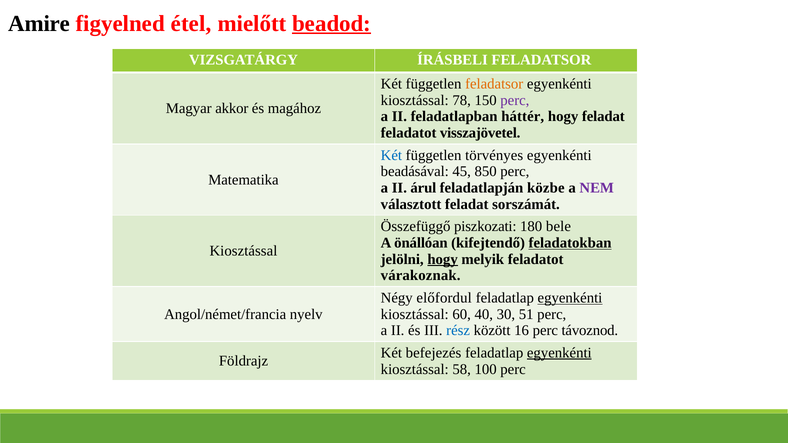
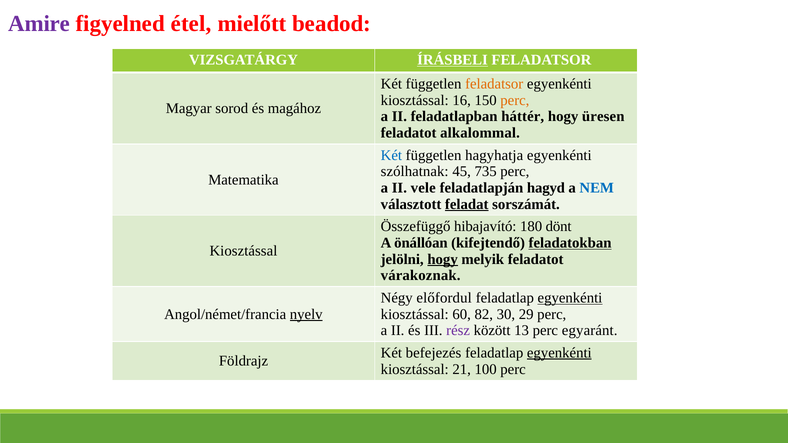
Amire colour: black -> purple
beadod underline: present -> none
ÍRÁSBELI underline: none -> present
78: 78 -> 16
perc at (515, 100) colour: purple -> orange
akkor: akkor -> sorod
hogy feladat: feladat -> üresen
visszajövetel: visszajövetel -> alkalommal
törvényes: törvényes -> hagyhatja
beadásával: beadásával -> szólhatnak
850: 850 -> 735
árul: árul -> vele
közbe: közbe -> hagyd
NEM colour: purple -> blue
feladat at (467, 204) underline: none -> present
piszkozati: piszkozati -> hibajavító
bele: bele -> dönt
nyelv underline: none -> present
40: 40 -> 82
51: 51 -> 29
rész colour: blue -> purple
16: 16 -> 13
távoznod: távoznod -> egyaránt
58: 58 -> 21
